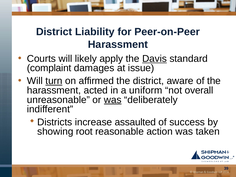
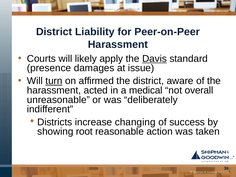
complaint: complaint -> presence
uniform: uniform -> medical
was at (113, 100) underline: present -> none
assaulted: assaulted -> changing
